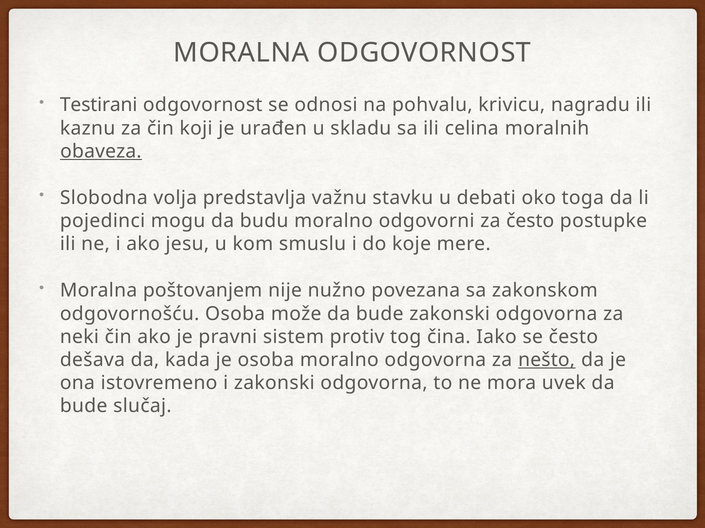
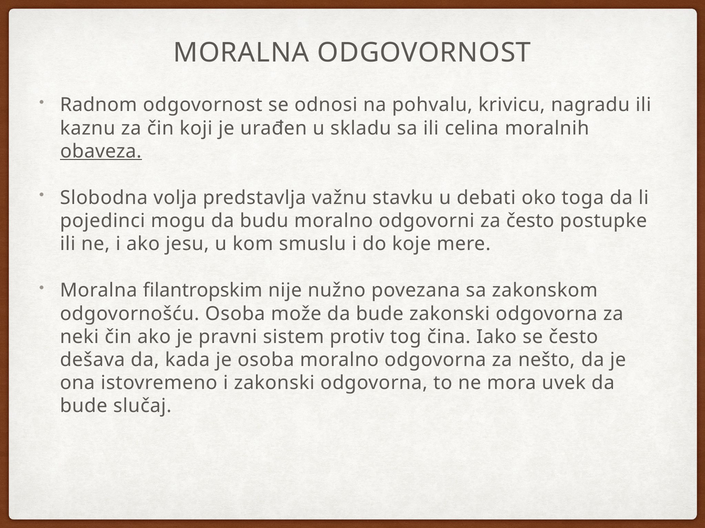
Testirani: Testirani -> Radnom
poštovanjem: poštovanjem -> filantropskim
nešto underline: present -> none
